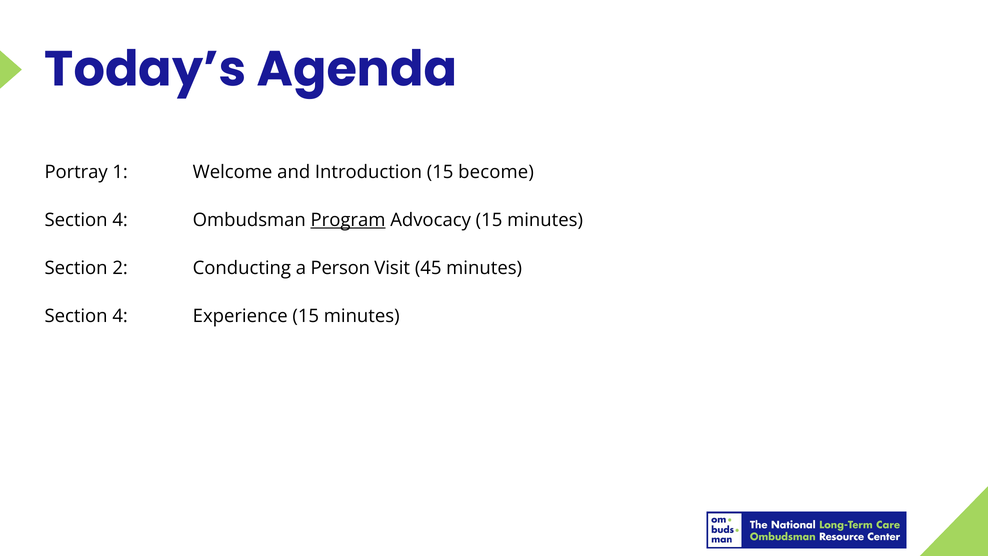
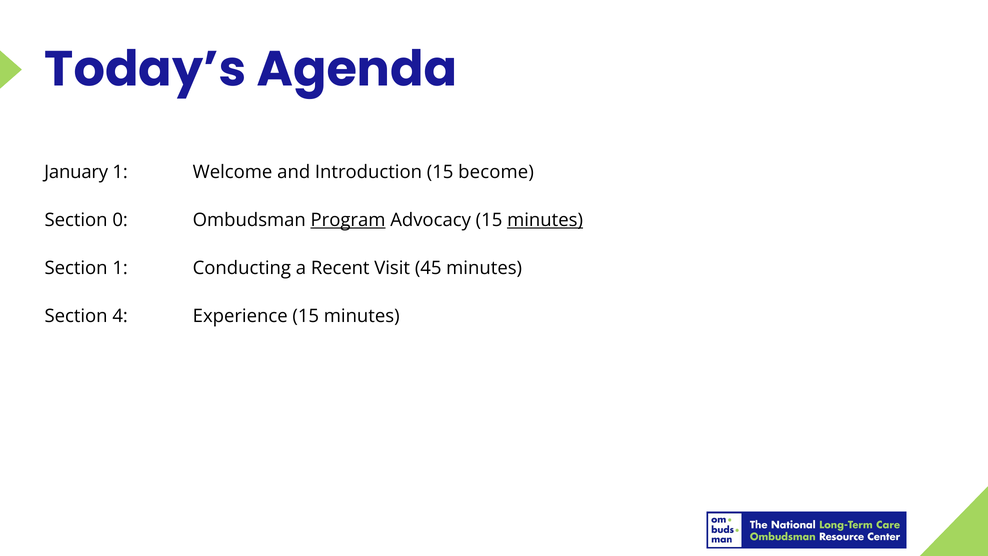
Portray: Portray -> January
4 at (120, 220): 4 -> 0
minutes at (545, 220) underline: none -> present
Section 2: 2 -> 1
Person: Person -> Recent
